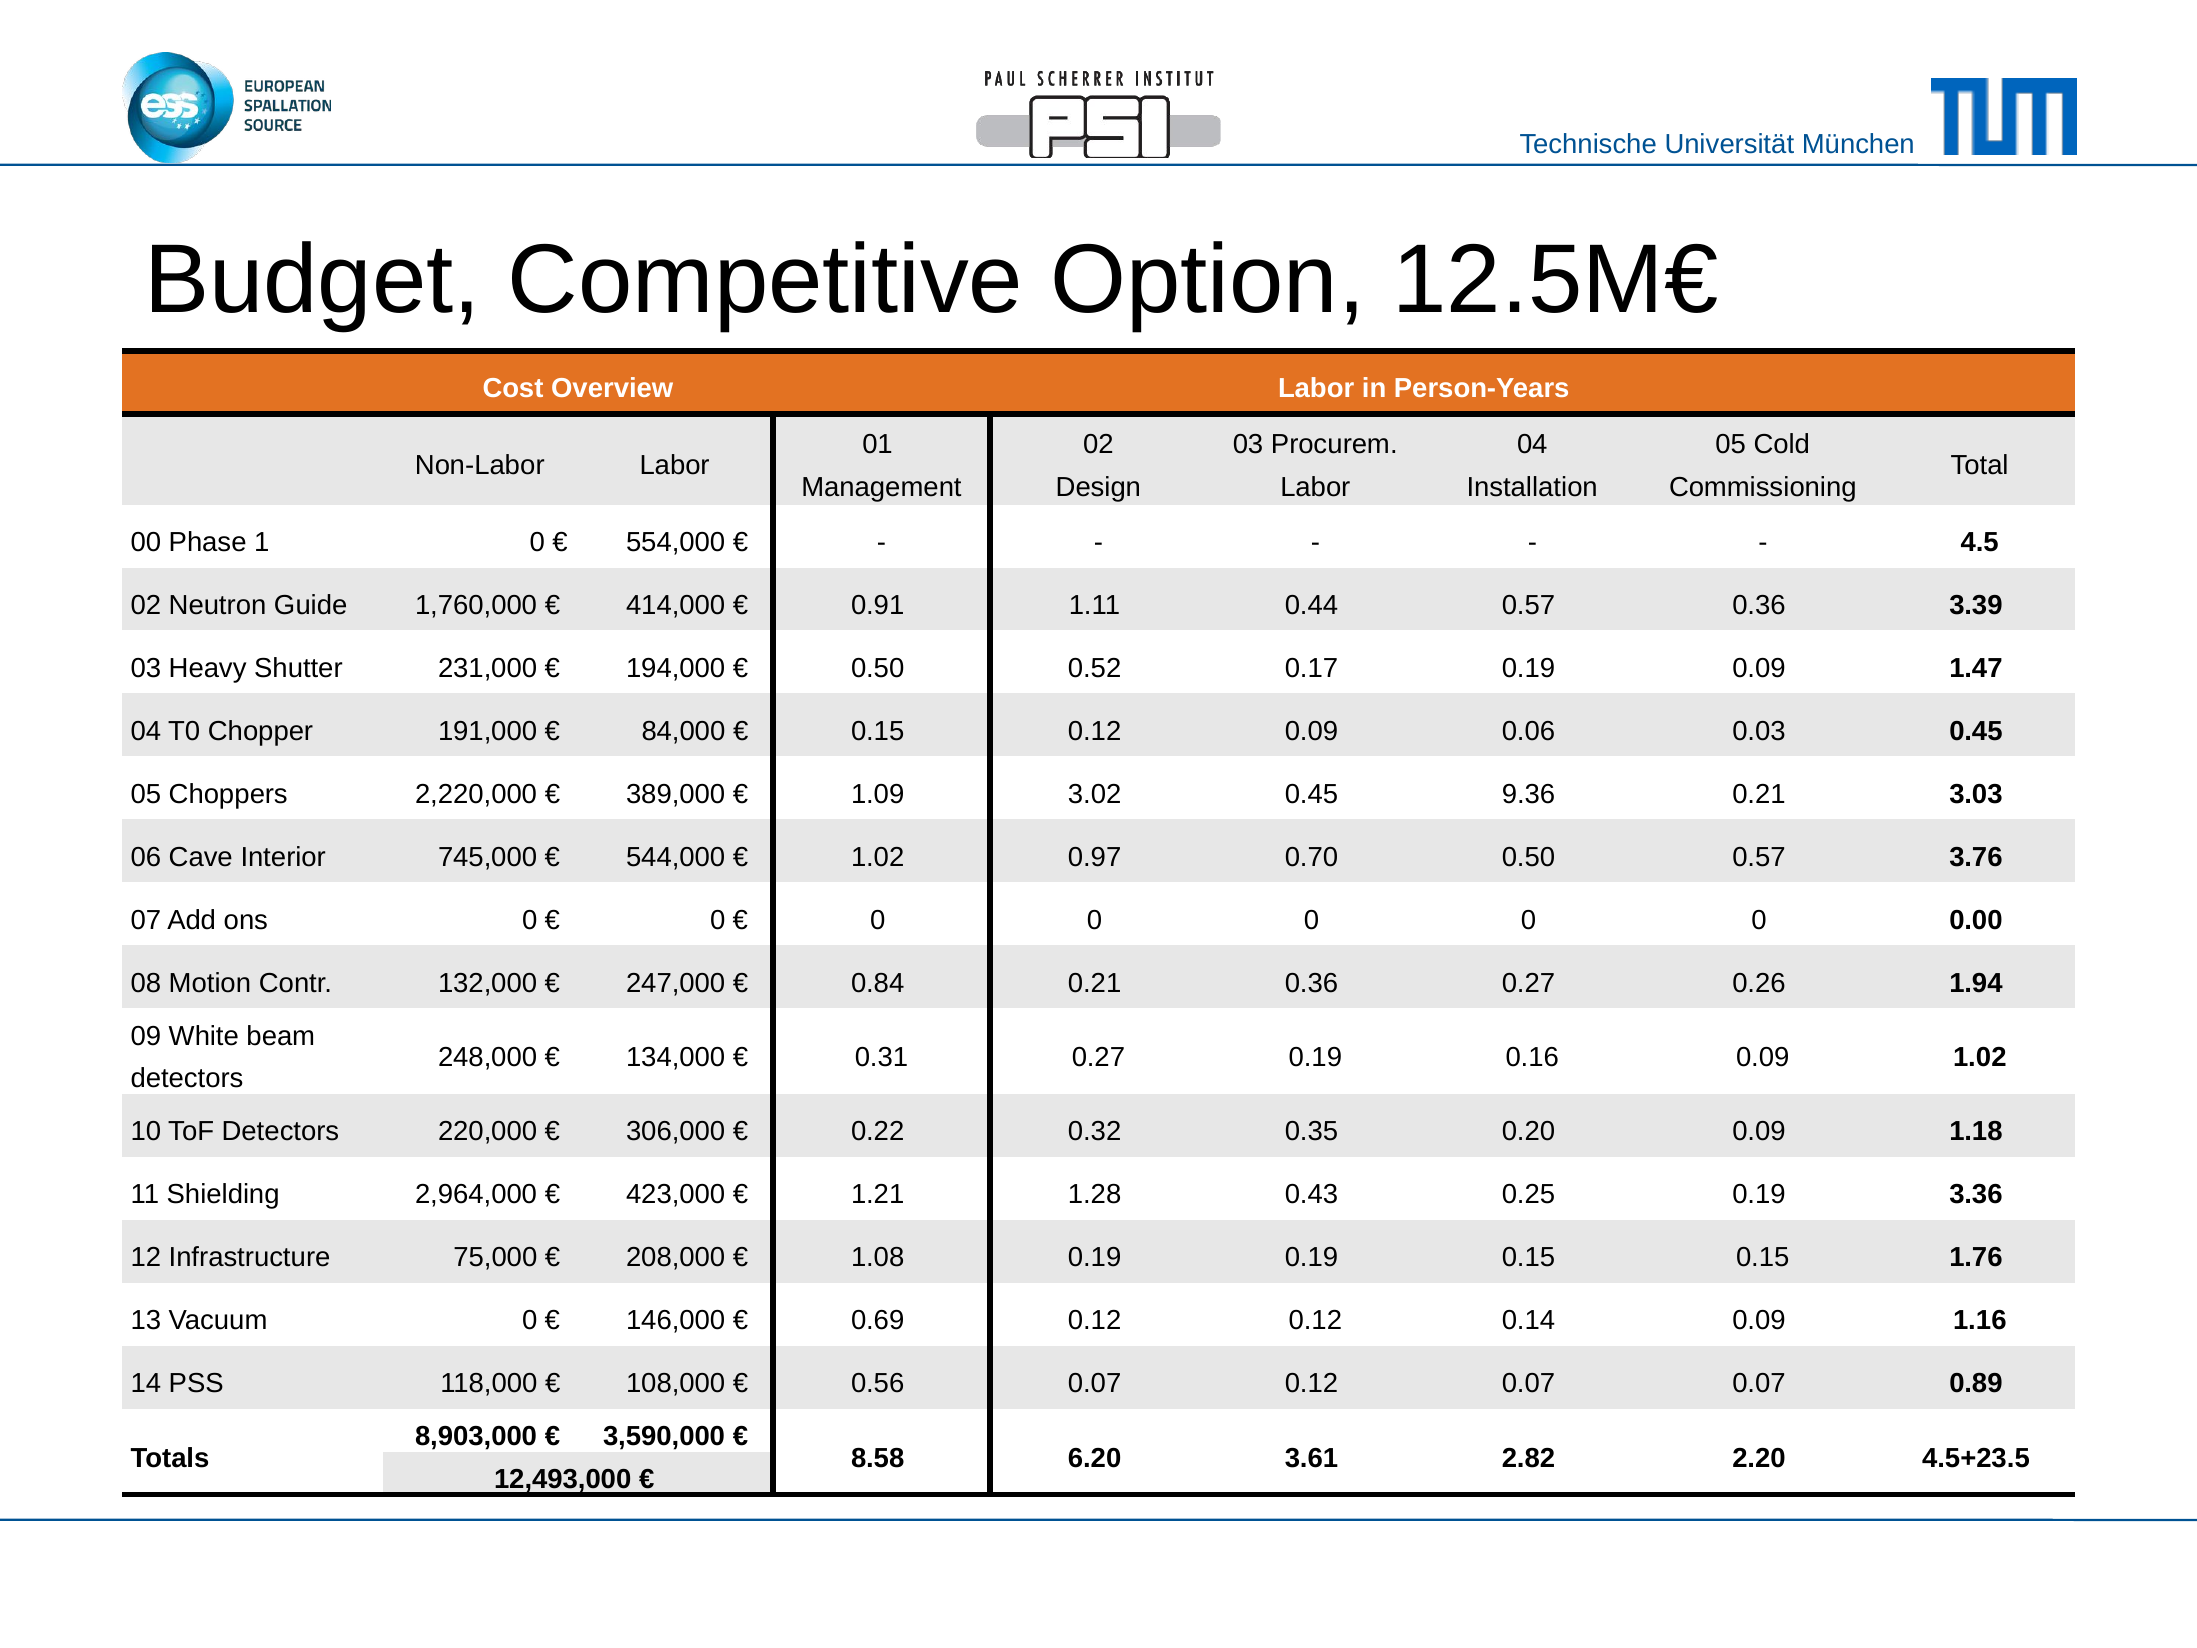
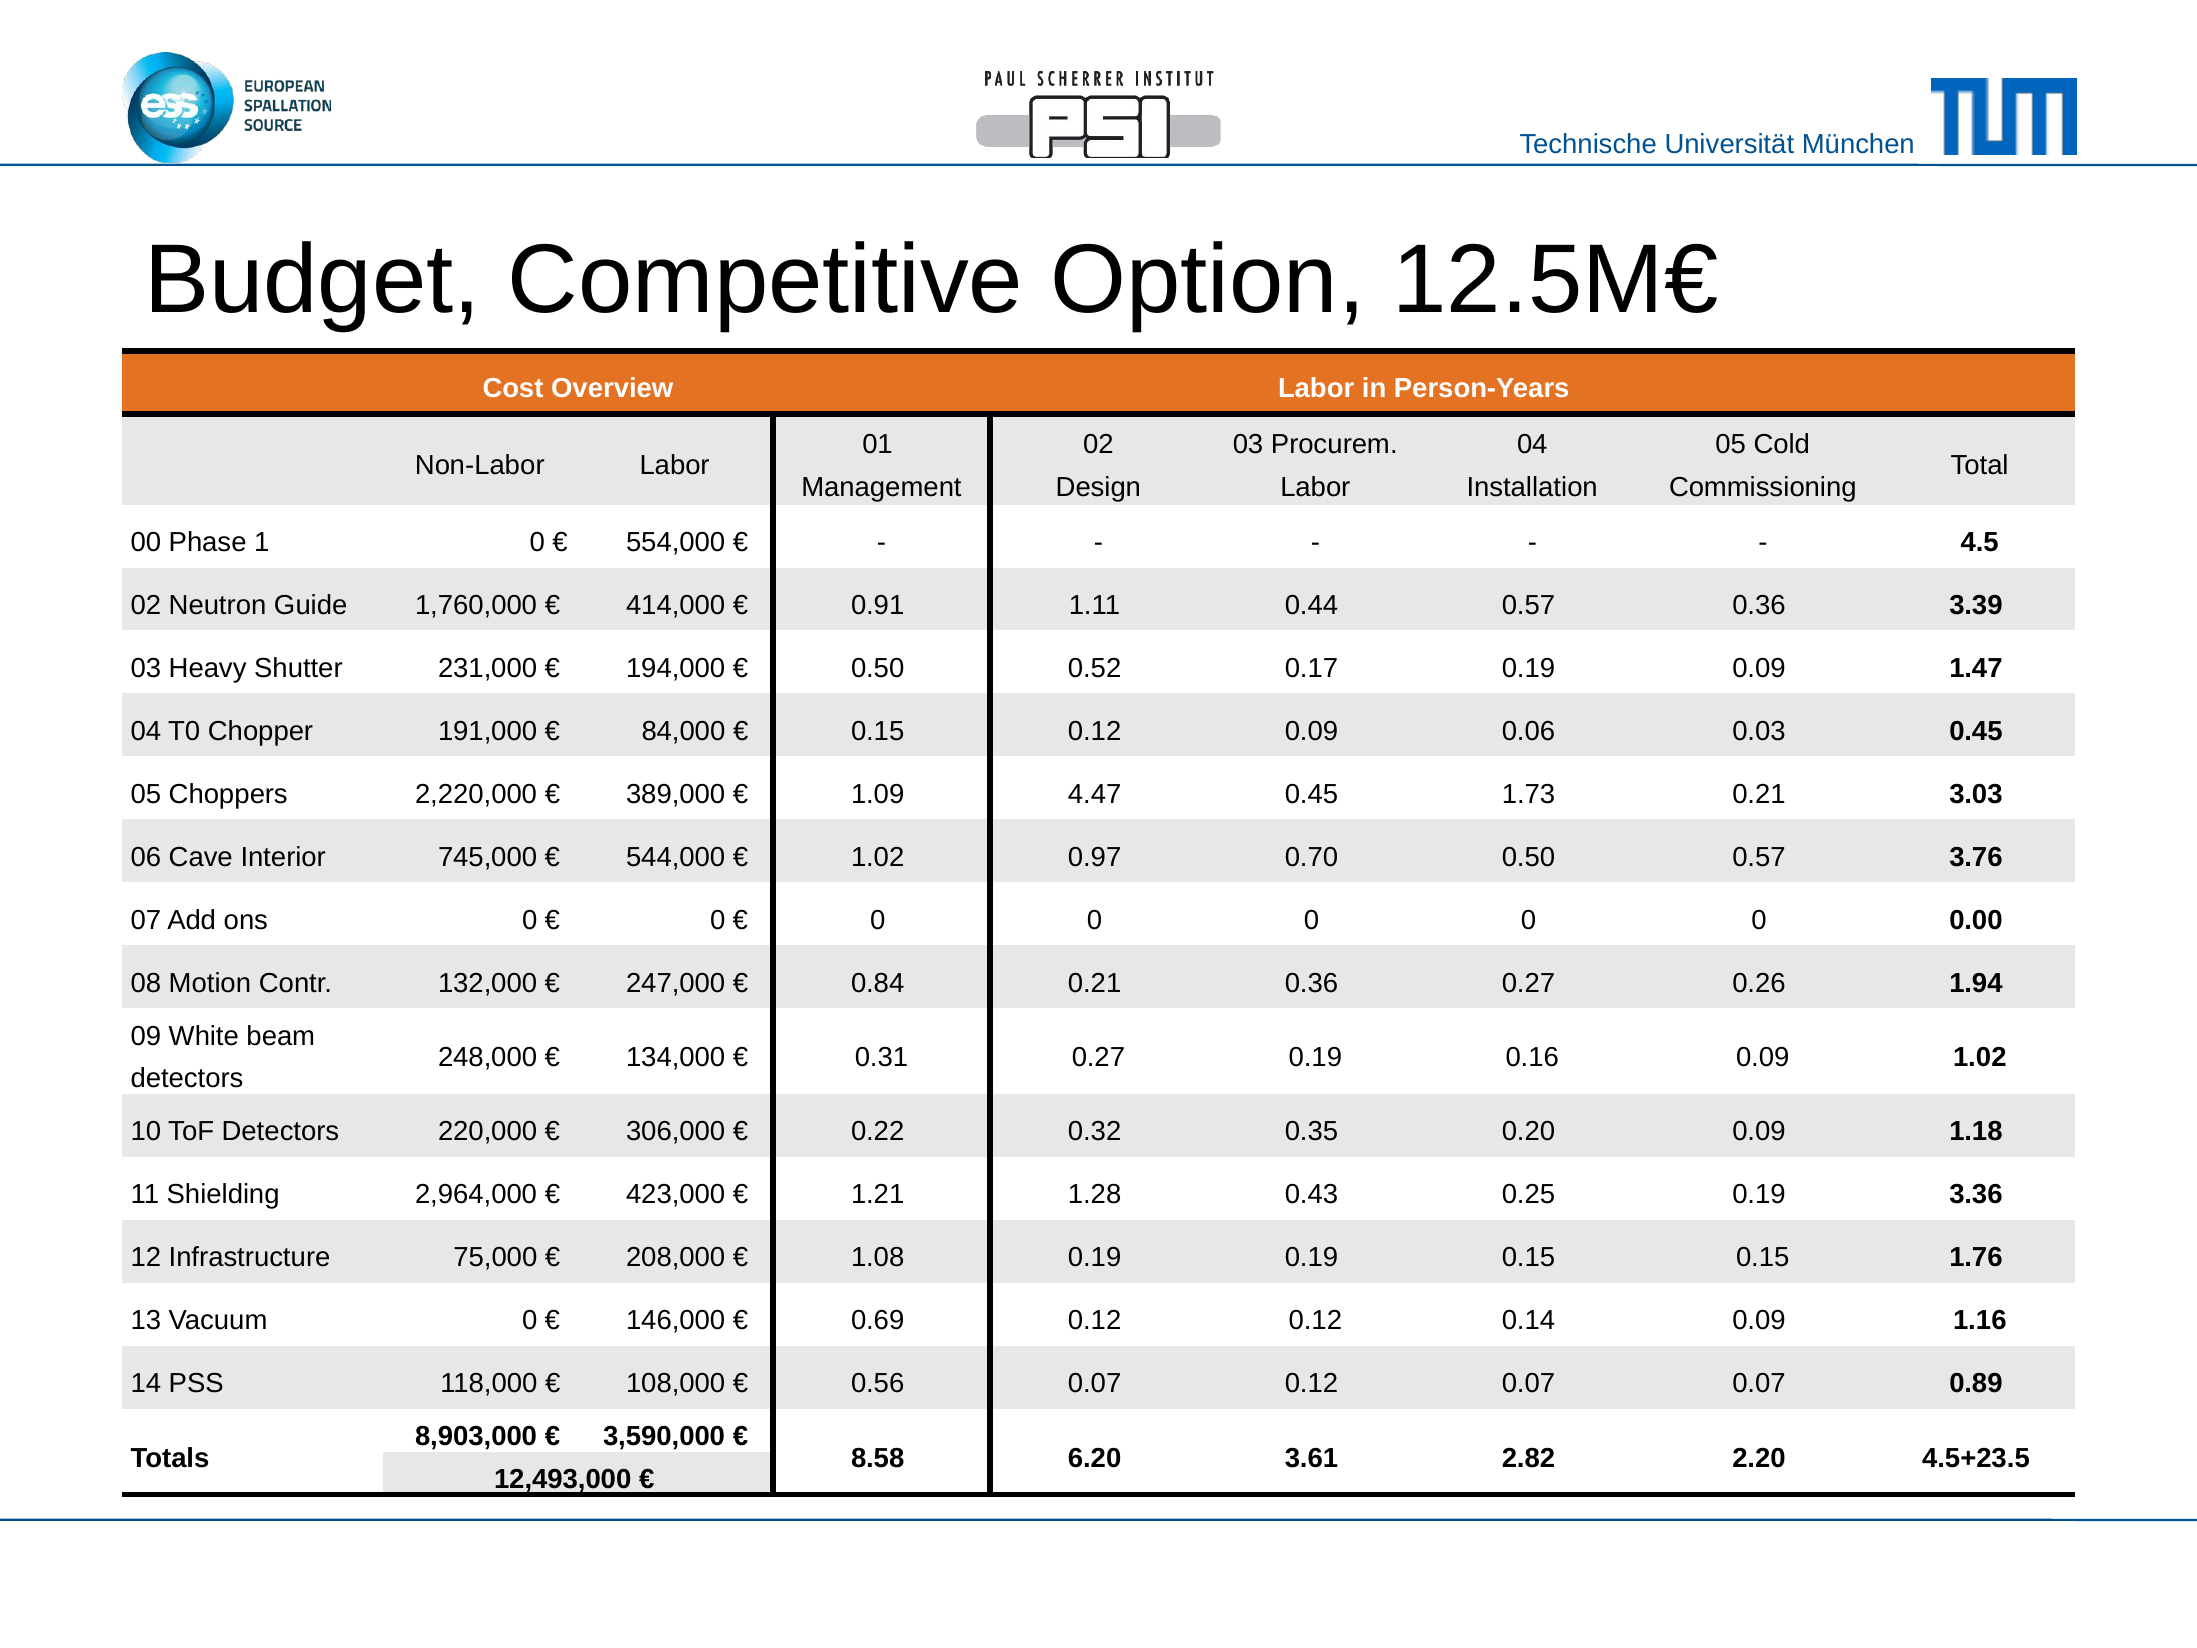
3.02: 3.02 -> 4.47
9.36: 9.36 -> 1.73
